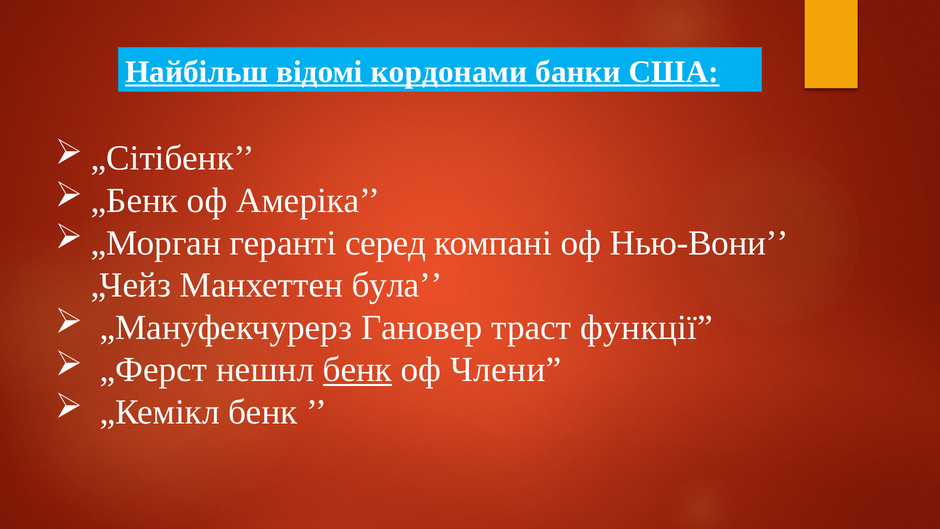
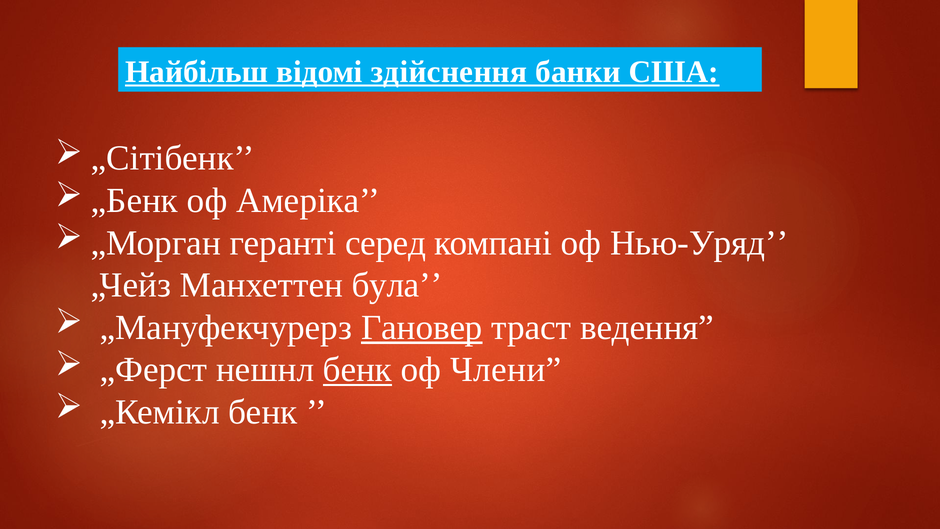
кордонами: кордонами -> здійснення
Нью-Вони: Нью-Вони -> Нью-Уряд
Гановер underline: none -> present
функції: функції -> ведення
